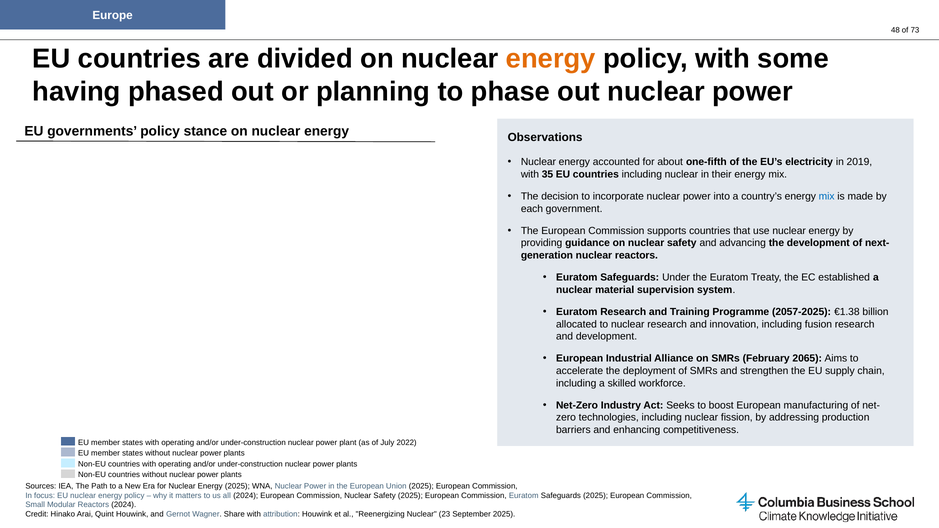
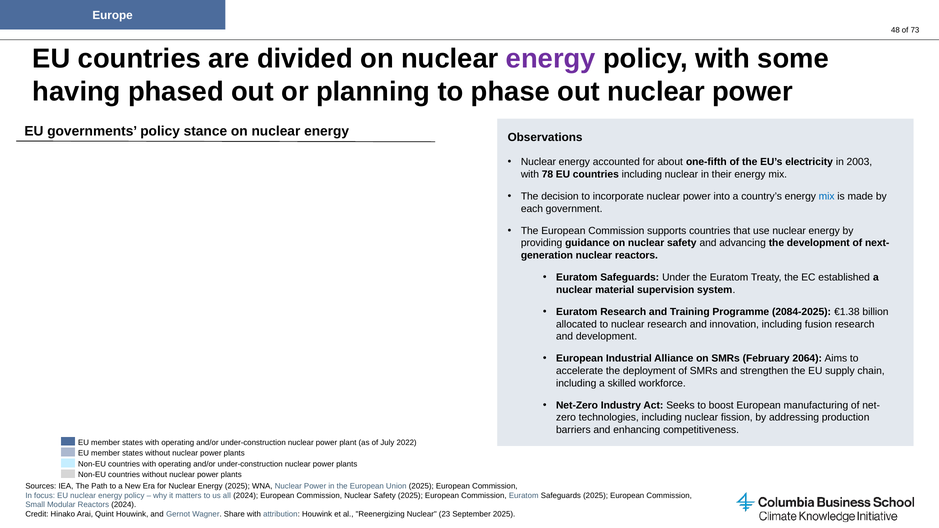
energy at (551, 59) colour: orange -> purple
2019: 2019 -> 2003
35: 35 -> 78
2057-2025: 2057-2025 -> 2084-2025
2065: 2065 -> 2064
